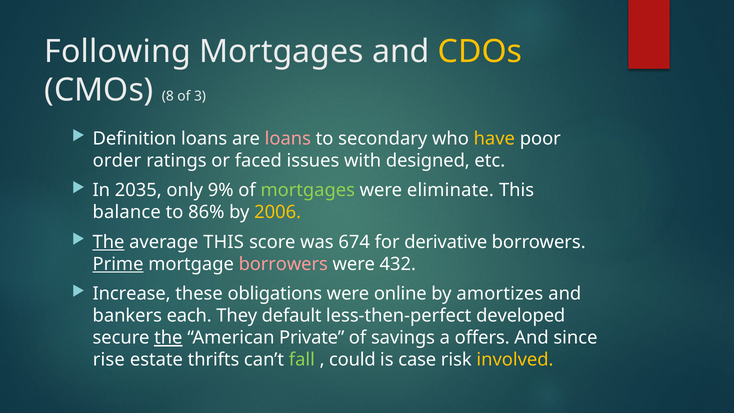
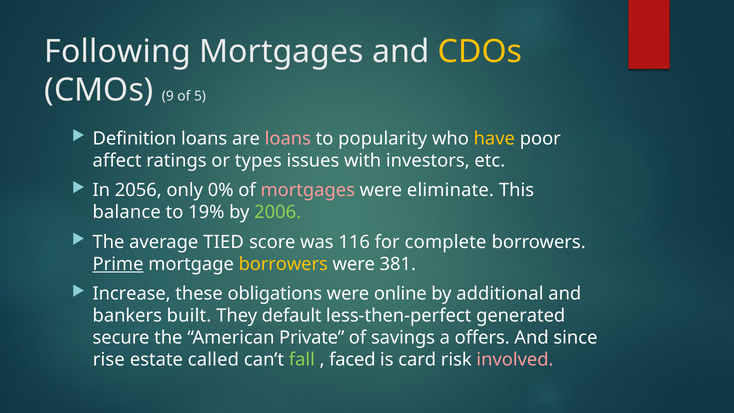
8: 8 -> 9
3: 3 -> 5
secondary: secondary -> popularity
order: order -> affect
faced: faced -> types
designed: designed -> investors
2035: 2035 -> 2056
9%: 9% -> 0%
mortgages at (308, 190) colour: light green -> pink
86%: 86% -> 19%
2006 colour: yellow -> light green
The at (109, 242) underline: present -> none
average THIS: THIS -> TIED
674: 674 -> 116
derivative: derivative -> complete
borrowers at (283, 264) colour: pink -> yellow
432: 432 -> 381
amortizes: amortizes -> additional
each: each -> built
developed: developed -> generated
the at (168, 338) underline: present -> none
thrifts: thrifts -> called
could: could -> faced
case: case -> card
involved colour: yellow -> pink
